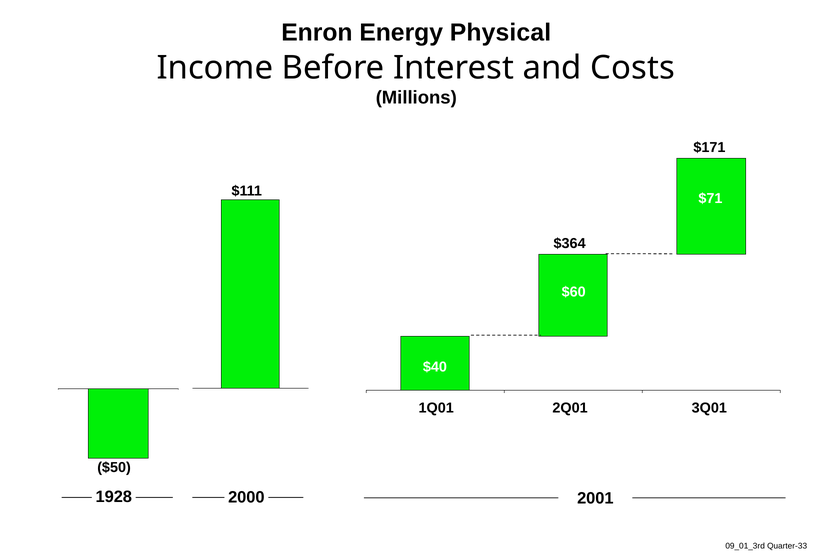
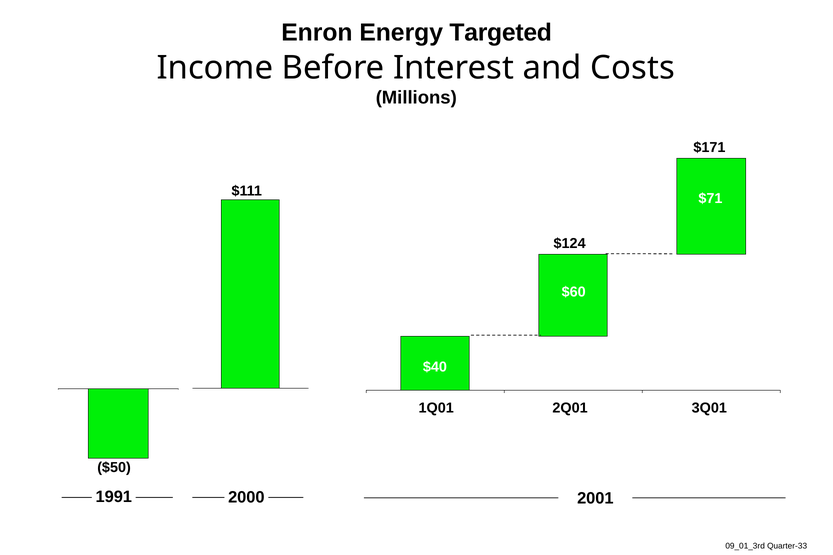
Physical: Physical -> Targeted
$364: $364 -> $124
1928: 1928 -> 1991
